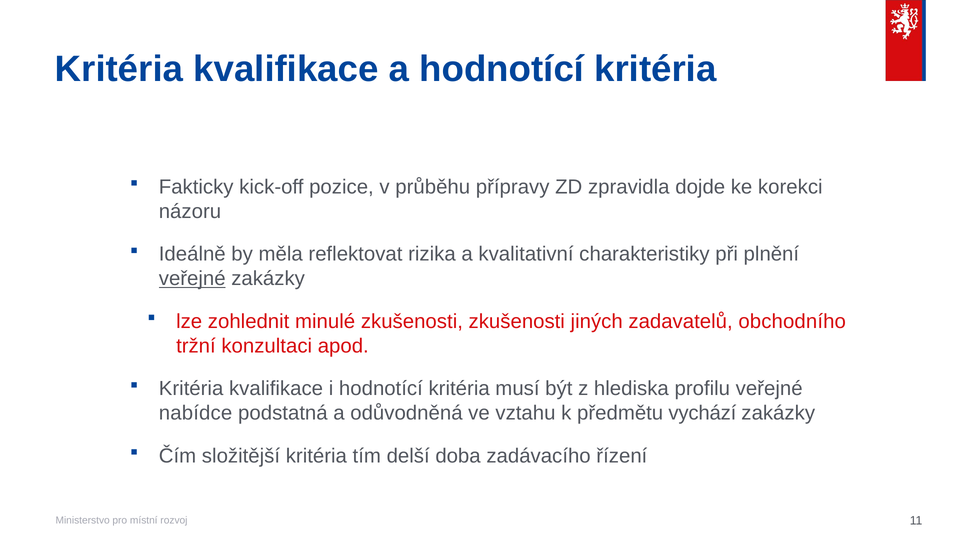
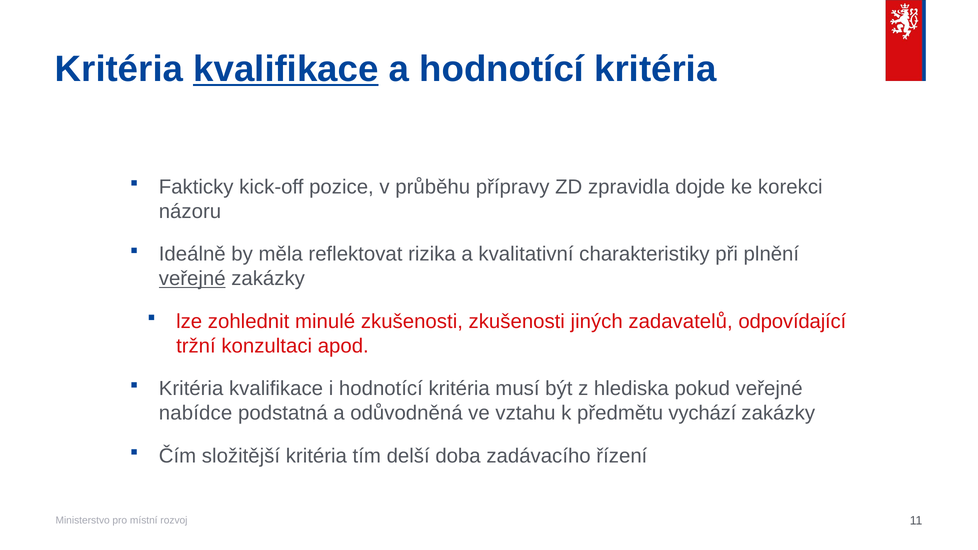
kvalifikace at (286, 69) underline: none -> present
obchodního: obchodního -> odpovídající
profilu: profilu -> pokud
